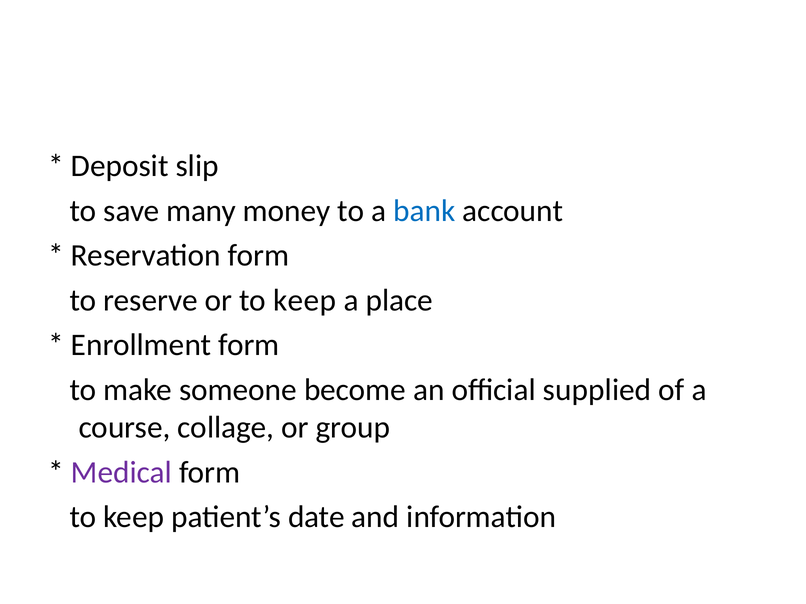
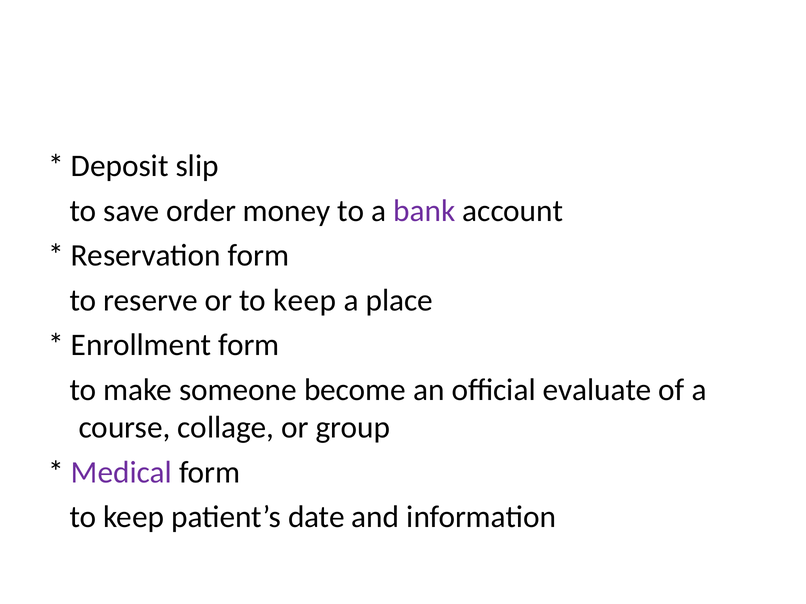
many: many -> order
bank colour: blue -> purple
supplied: supplied -> evaluate
